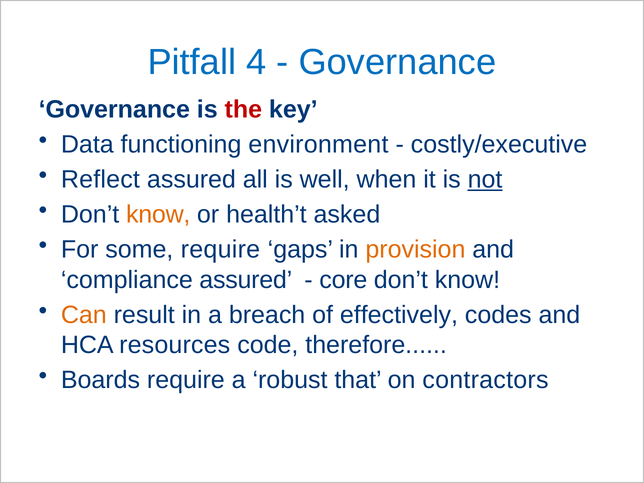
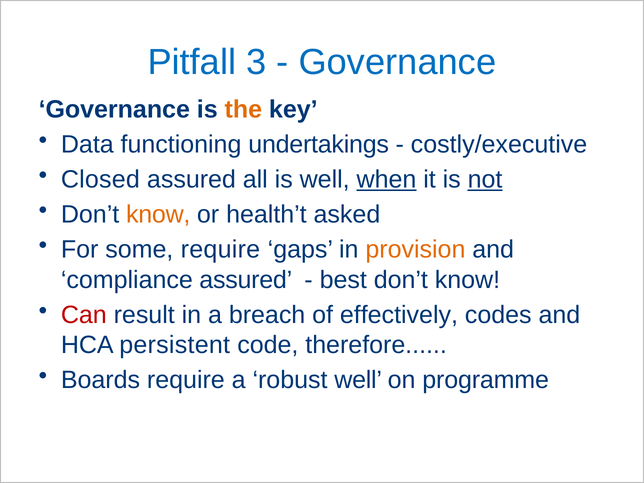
4: 4 -> 3
the colour: red -> orange
environment: environment -> undertakings
Reflect: Reflect -> Closed
when underline: none -> present
core: core -> best
Can colour: orange -> red
resources: resources -> persistent
robust that: that -> well
contractors: contractors -> programme
